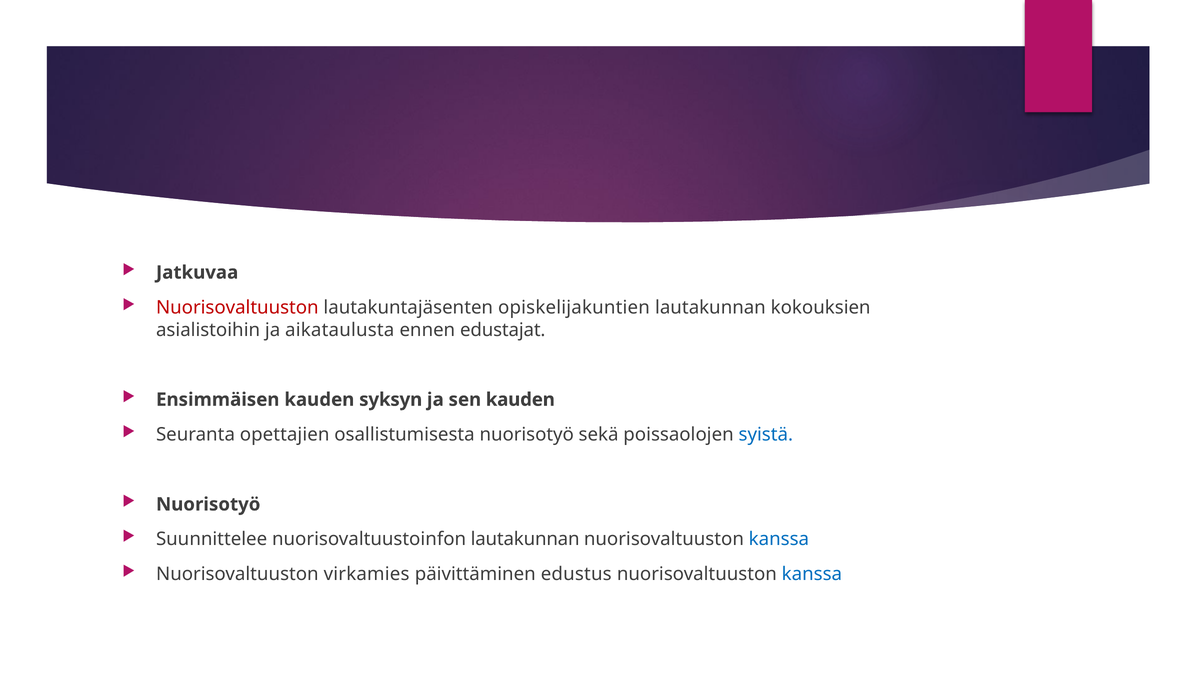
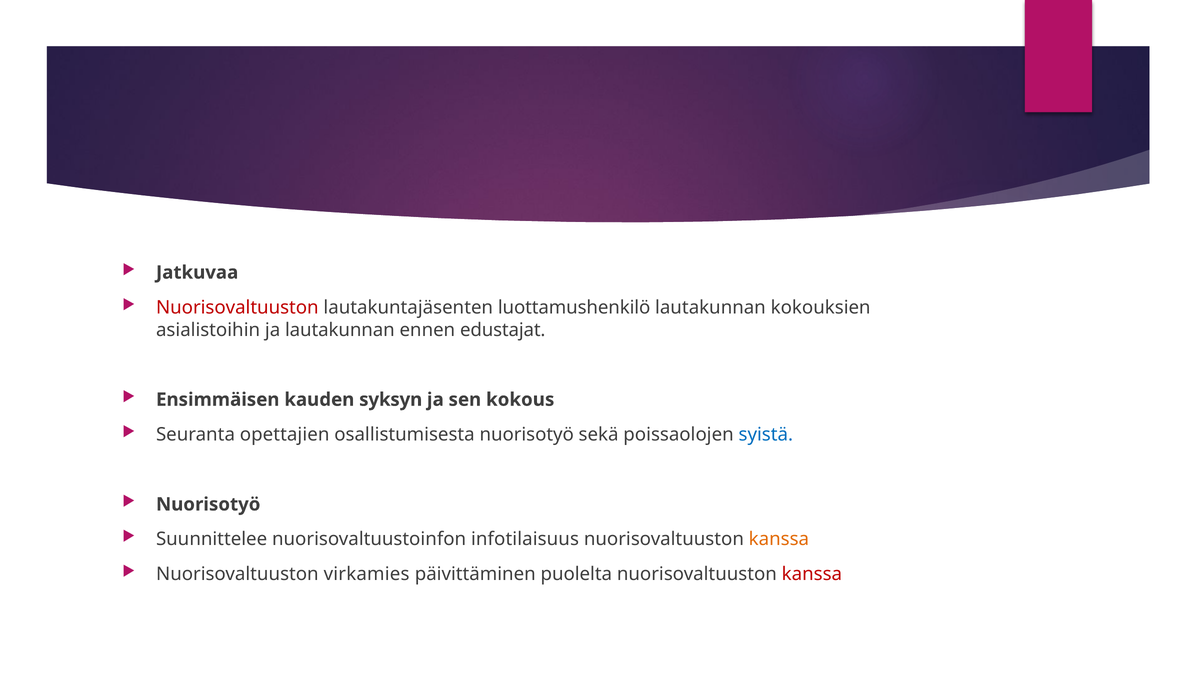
opiskelijakuntien: opiskelijakuntien -> luottamushenkilö
ja aikataulusta: aikataulusta -> lautakunnan
sen kauden: kauden -> kokous
nuorisovaltuustoinfon lautakunnan: lautakunnan -> infotilaisuus
kanssa at (779, 540) colour: blue -> orange
edustus: edustus -> puolelta
kanssa at (812, 574) colour: blue -> red
